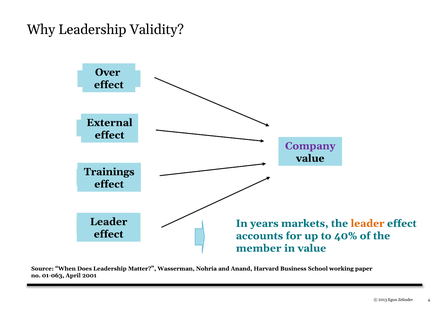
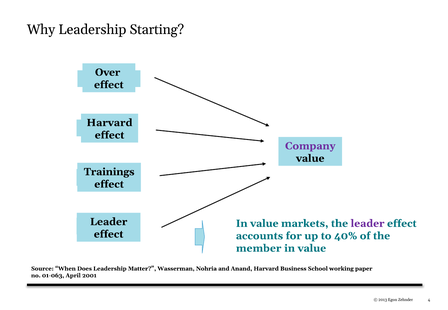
Validity: Validity -> Starting
External at (110, 123): External -> Harvard
years at (264, 224): years -> value
leader at (368, 224) colour: orange -> purple
